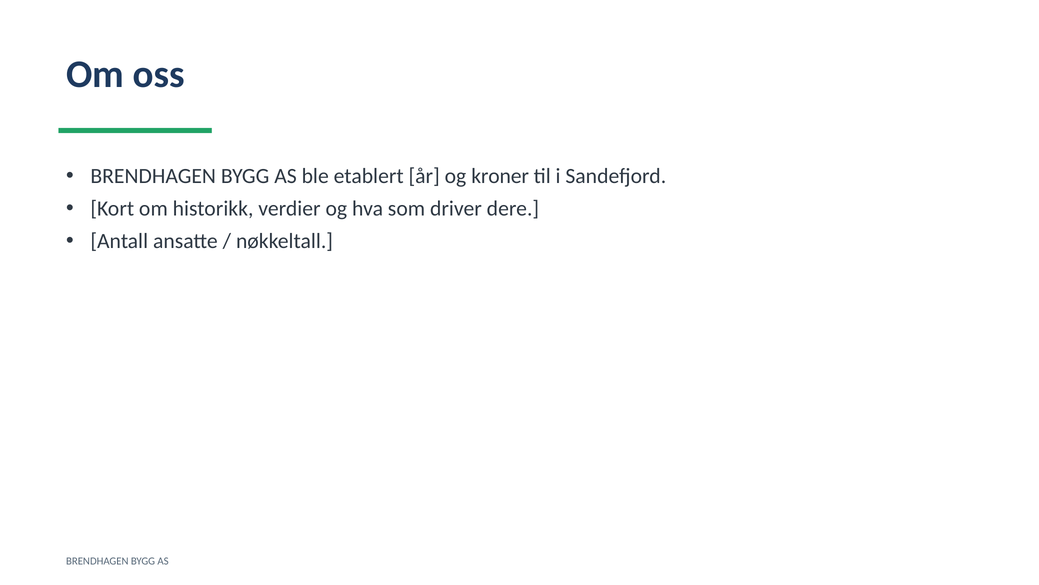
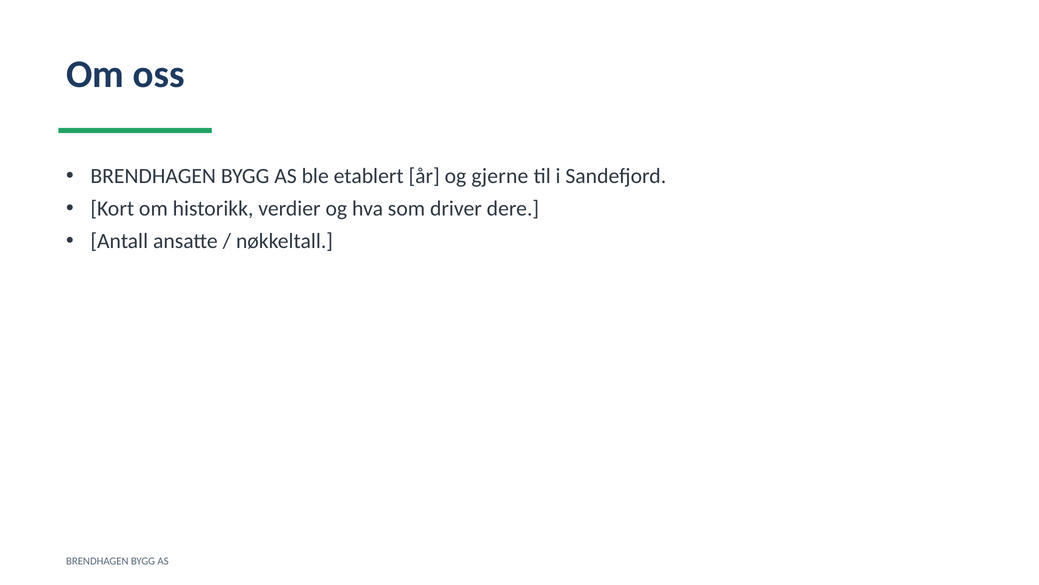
kroner: kroner -> gjerne
